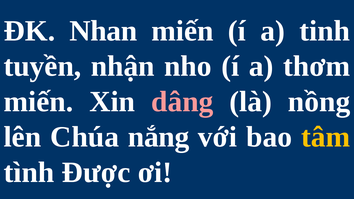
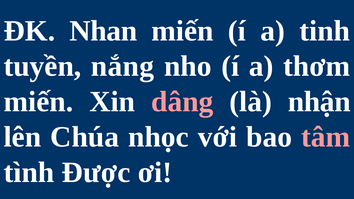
nhận: nhận -> nắng
nồng: nồng -> nhận
nắng: nắng -> nhọc
tâm colour: yellow -> pink
